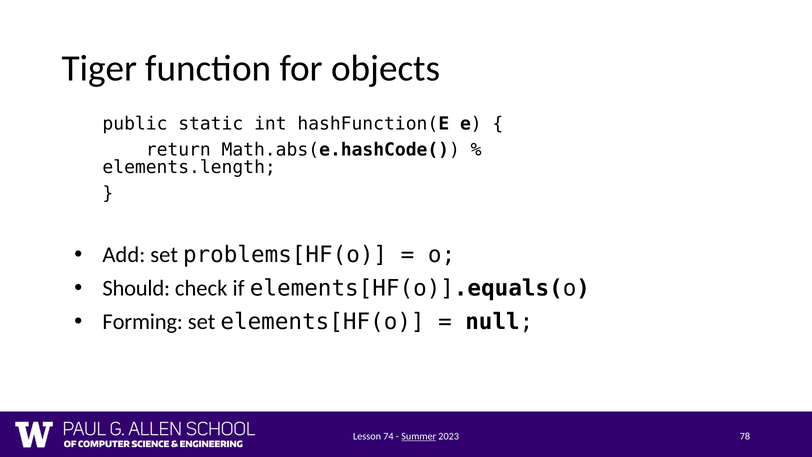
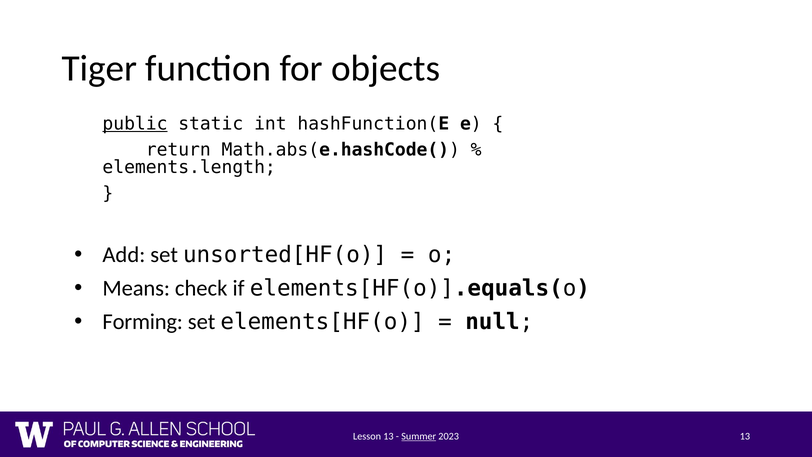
public underline: none -> present
problems[HF(o: problems[HF(o -> unsorted[HF(o
Should: Should -> Means
Lesson 74: 74 -> 13
2023 78: 78 -> 13
